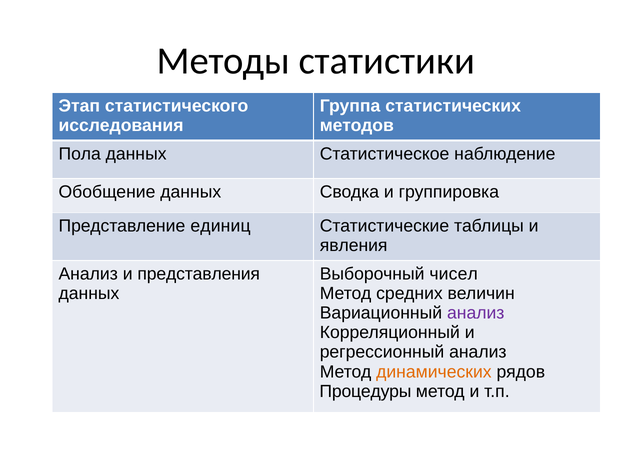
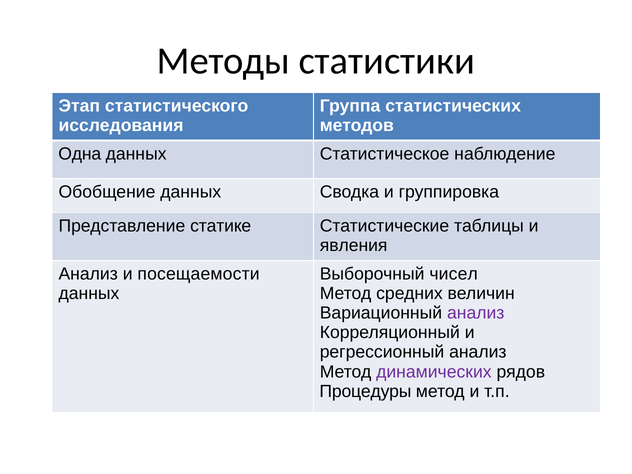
Пола: Пола -> Одна
единиц: единиц -> статике
представления: представления -> посещаемости
динамических colour: orange -> purple
